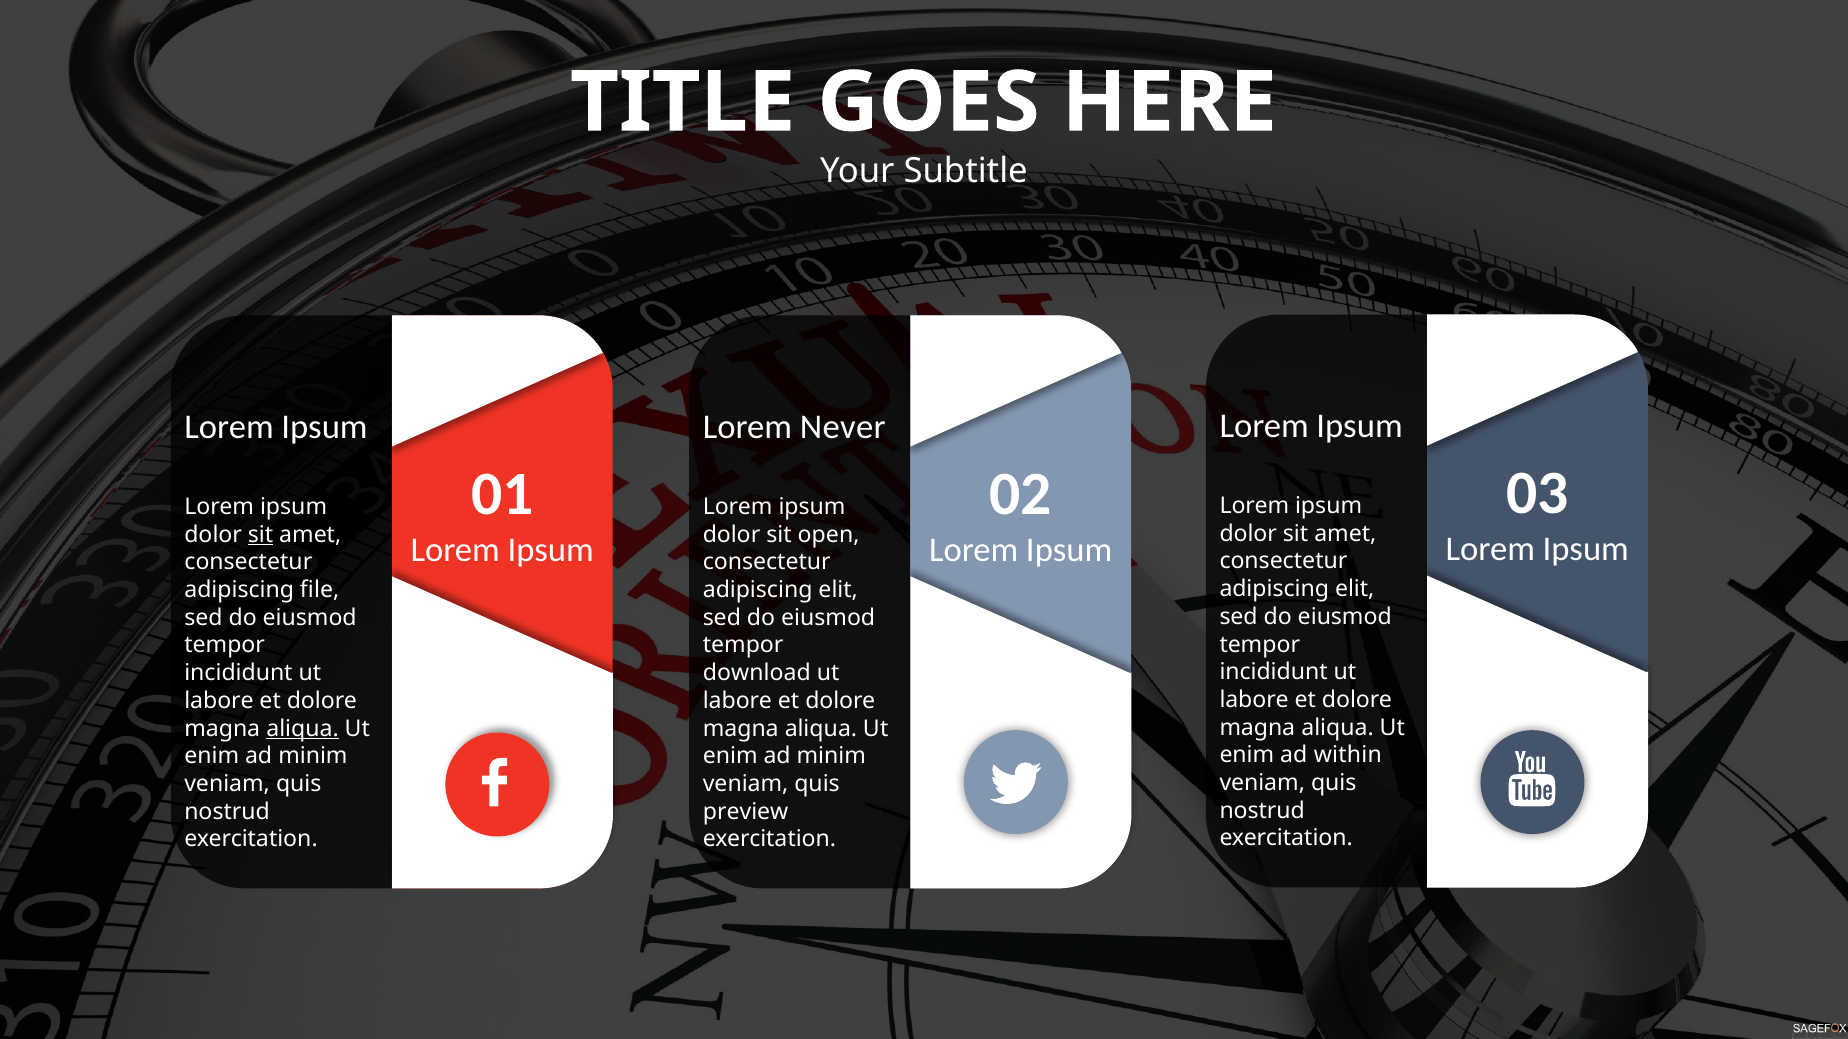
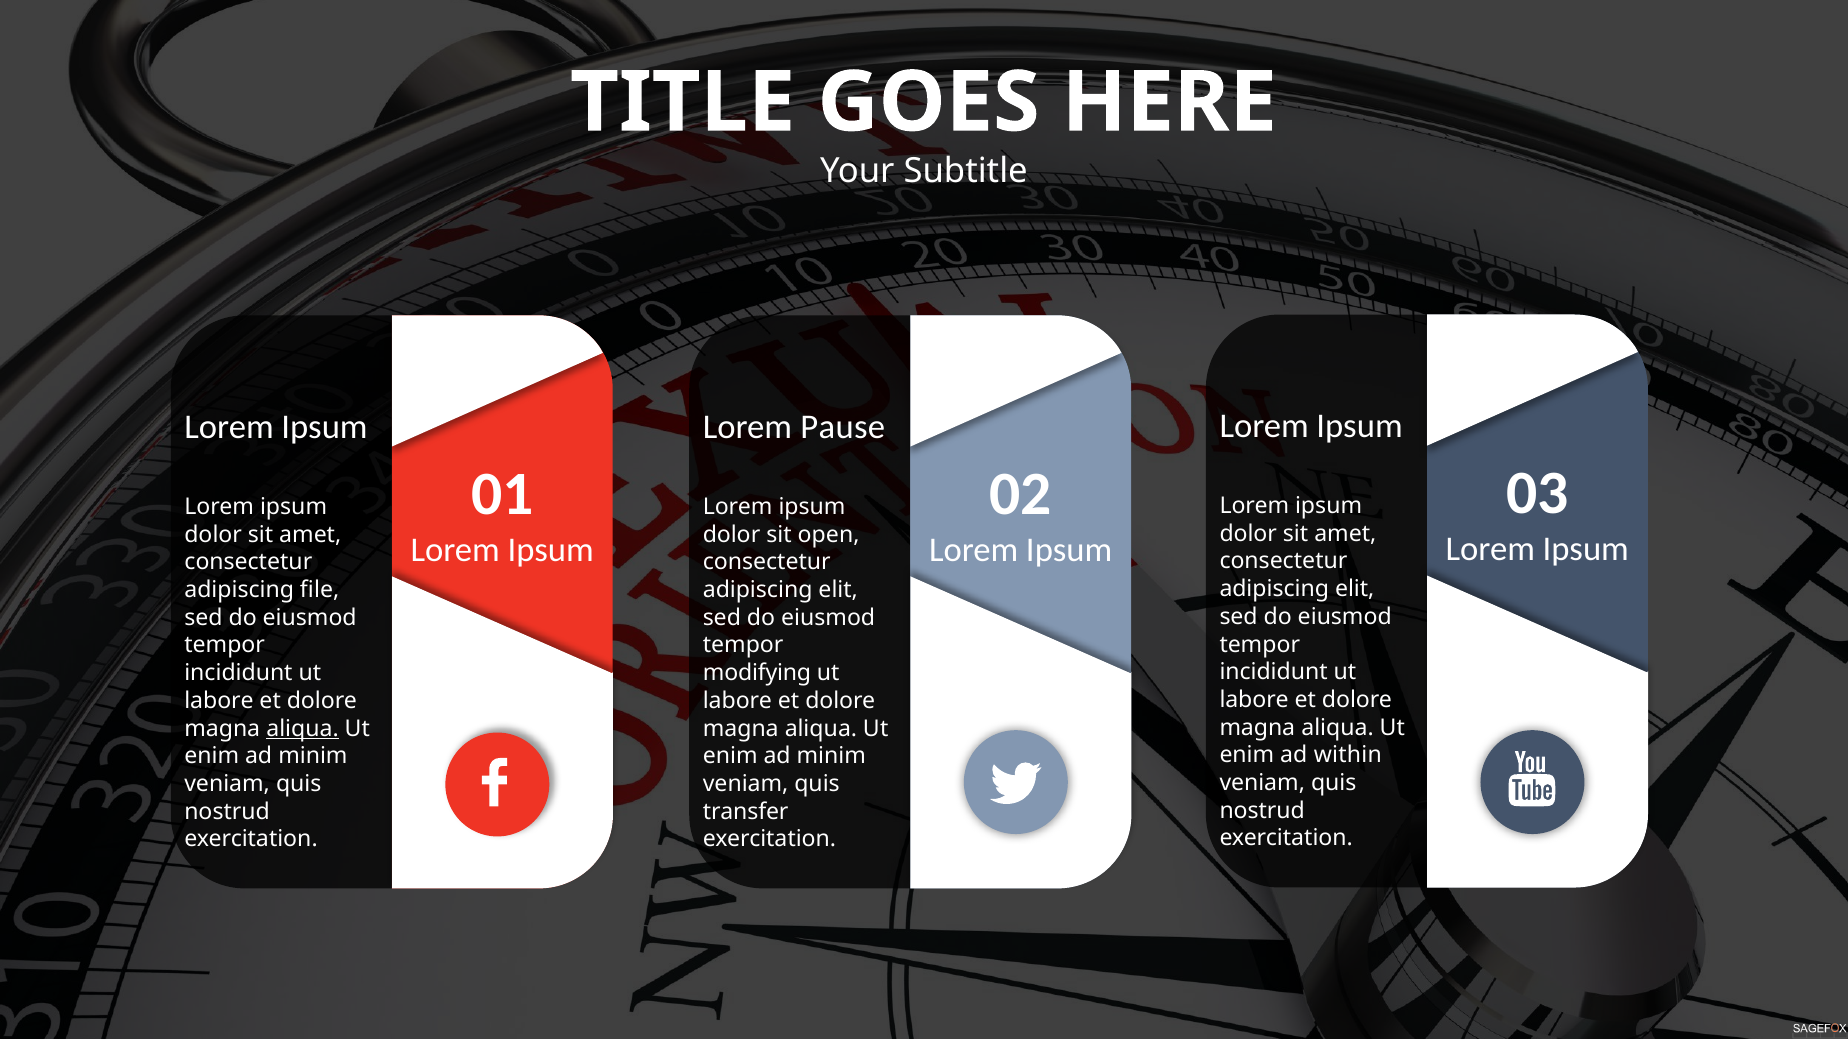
Never: Never -> Pause
sit at (261, 535) underline: present -> none
download: download -> modifying
preview: preview -> transfer
